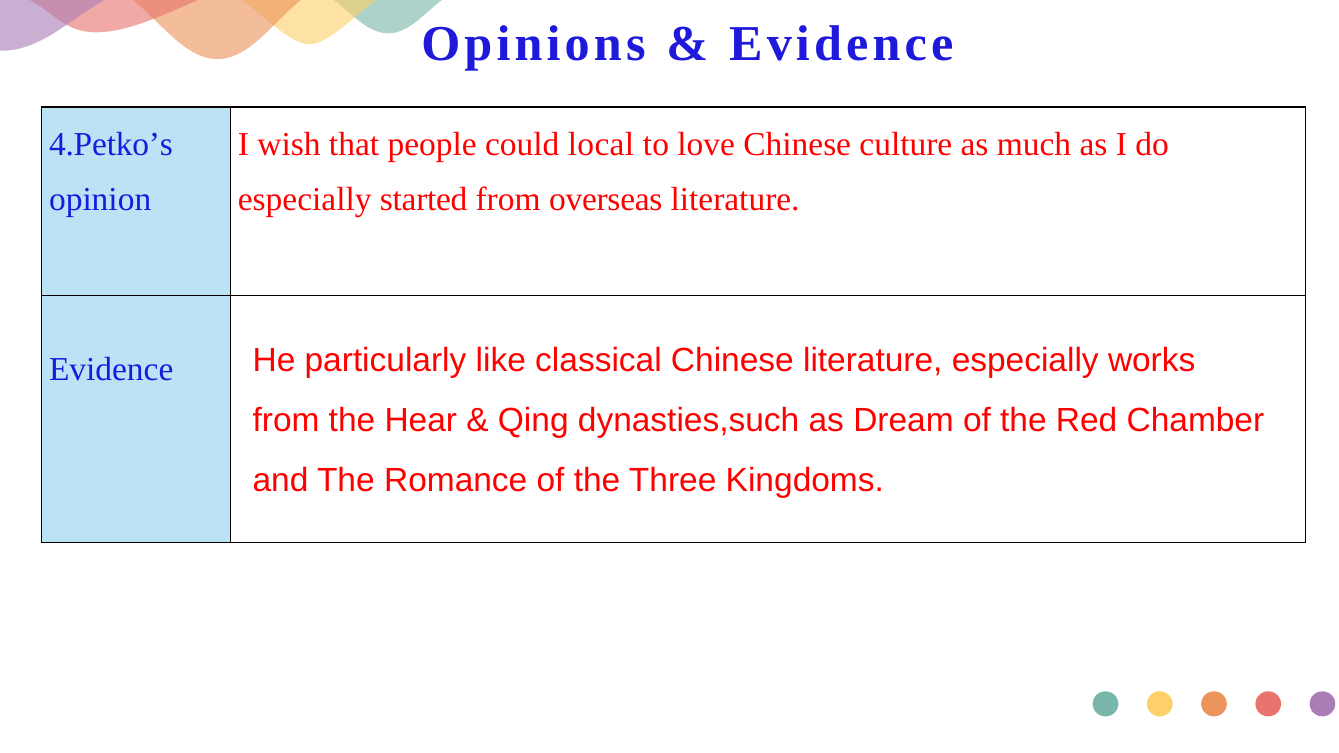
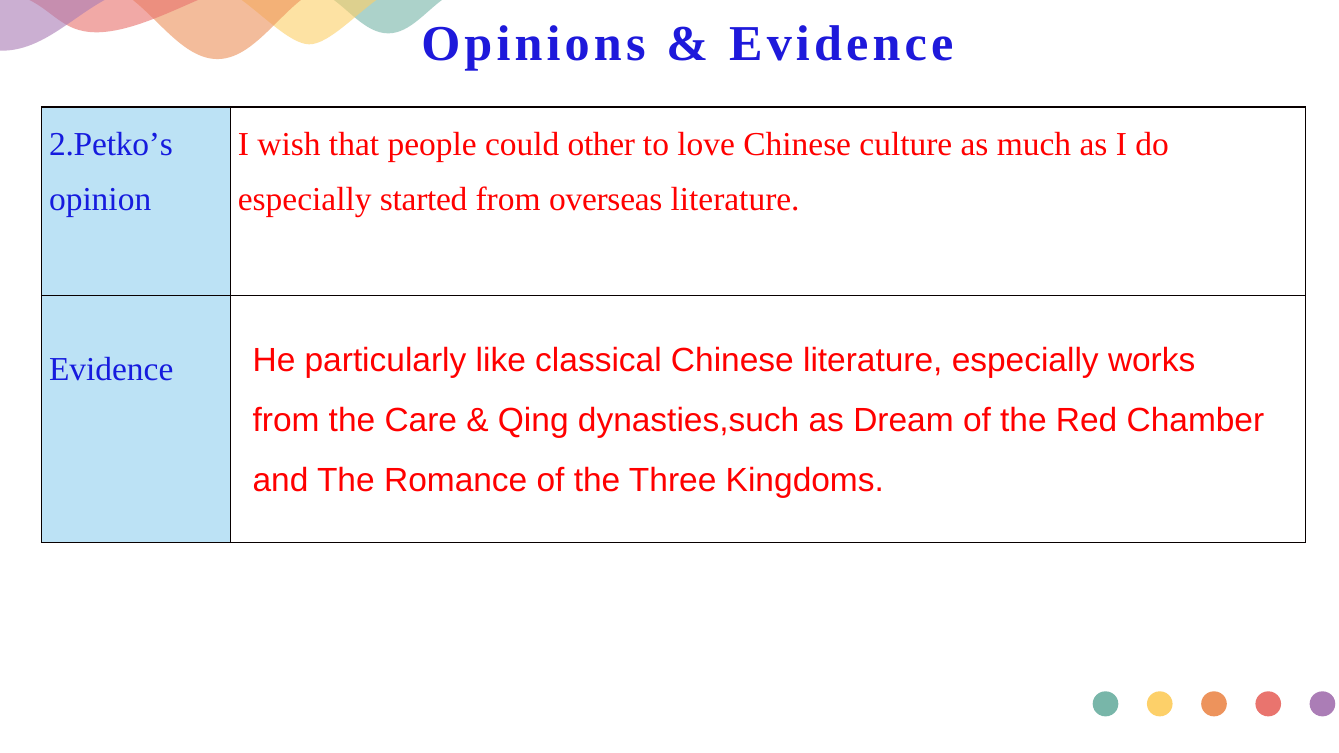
4.Petko’s: 4.Petko’s -> 2.Petko’s
local: local -> other
Hear: Hear -> Care
